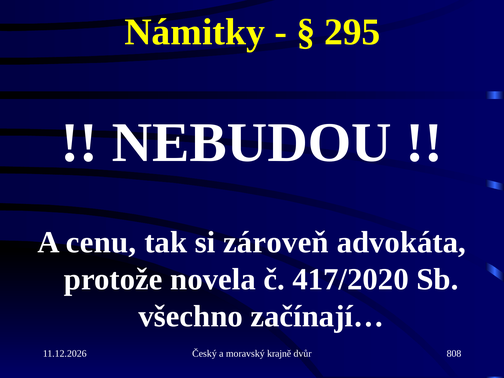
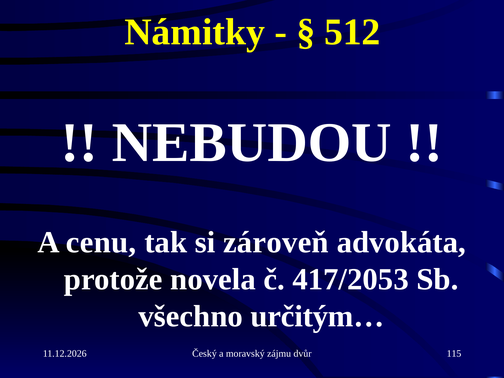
295: 295 -> 512
417/2020: 417/2020 -> 417/2053
začínají…: začínají… -> určitým…
krajně: krajně -> zájmu
808: 808 -> 115
